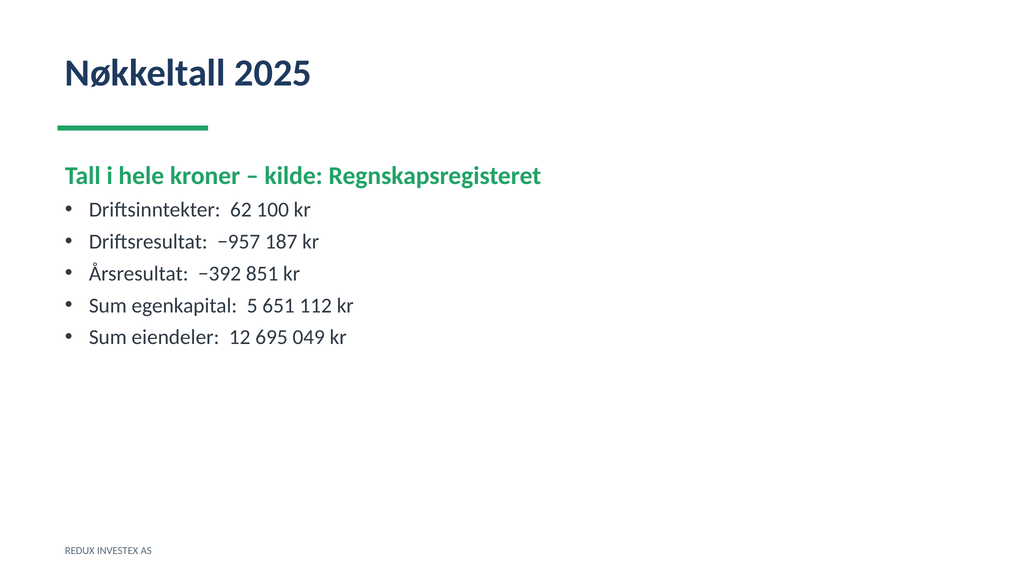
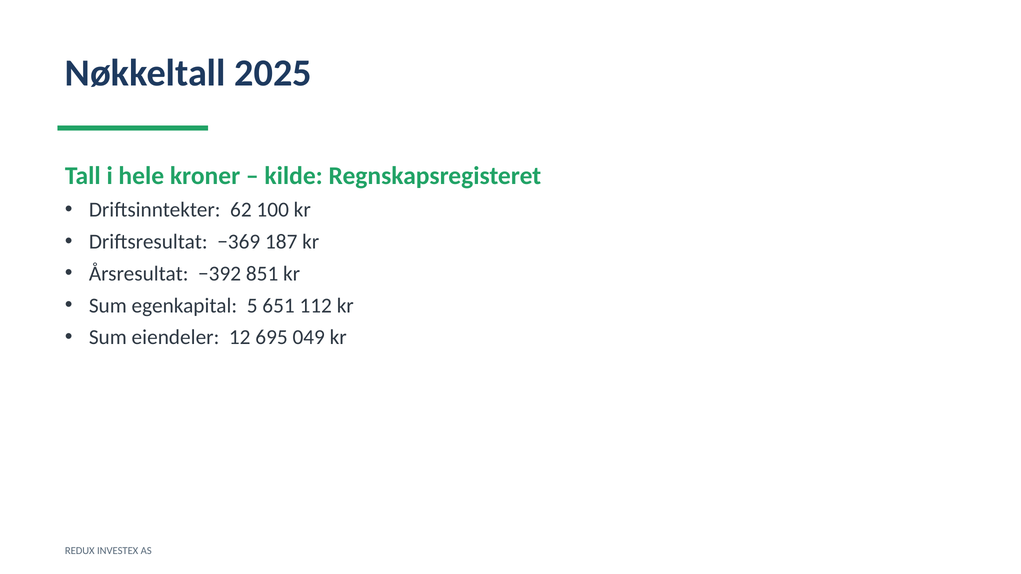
−957: −957 -> −369
